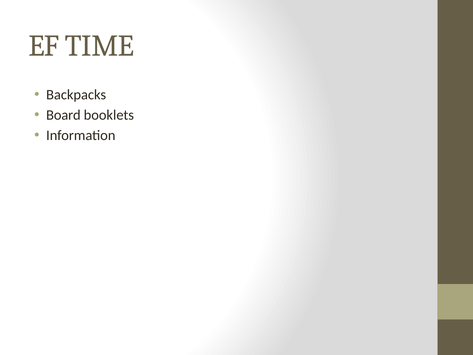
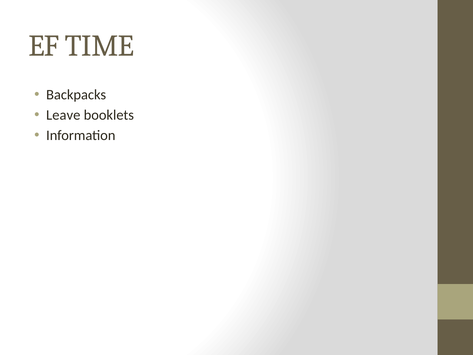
Board: Board -> Leave
